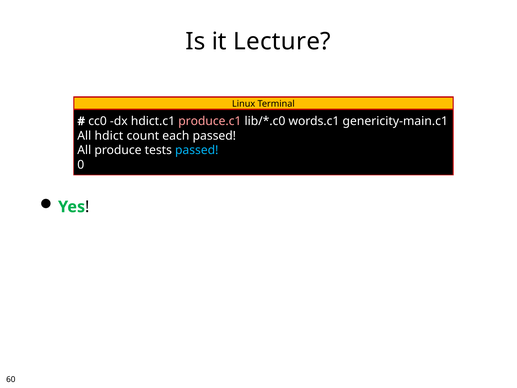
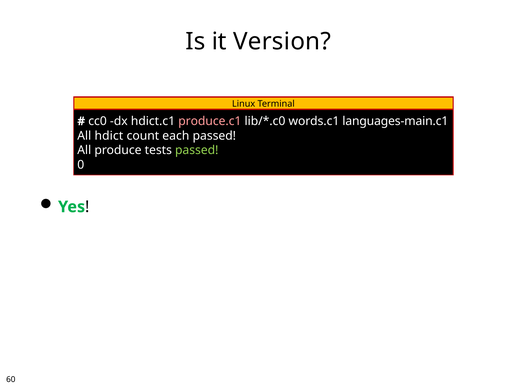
Lecture: Lecture -> Version
genericity-main.c1: genericity-main.c1 -> languages-main.c1
passed at (197, 150) colour: light blue -> light green
